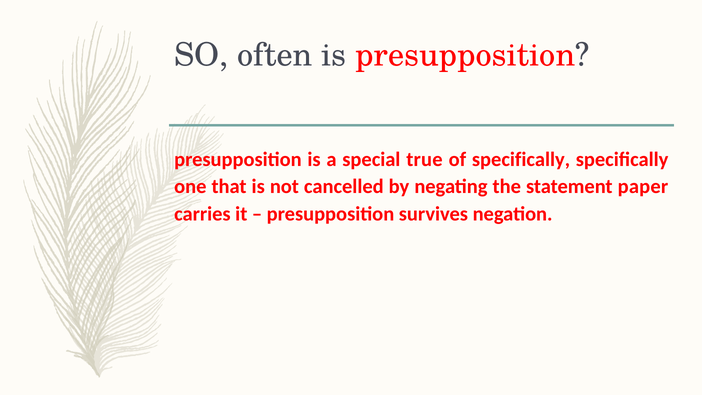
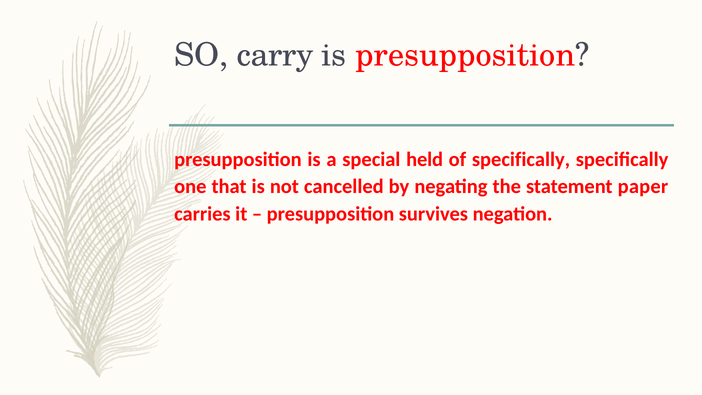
often: often -> carry
true: true -> held
